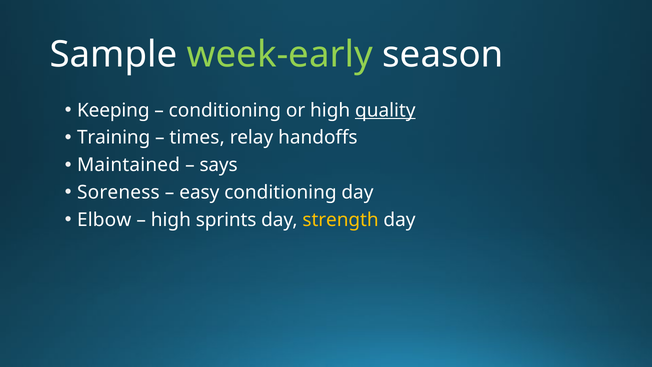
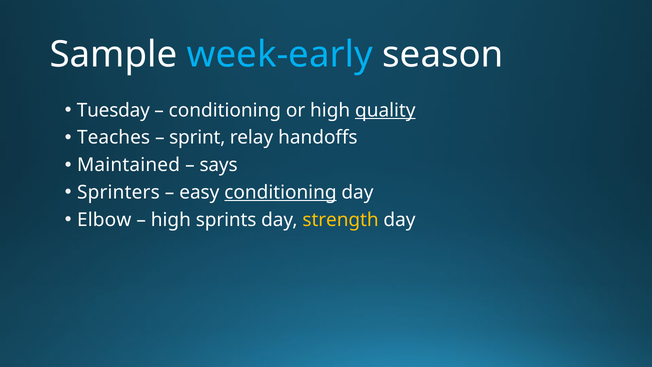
week-early colour: light green -> light blue
Keeping: Keeping -> Tuesday
Training: Training -> Teaches
times: times -> sprint
Soreness: Soreness -> Sprinters
conditioning at (280, 192) underline: none -> present
